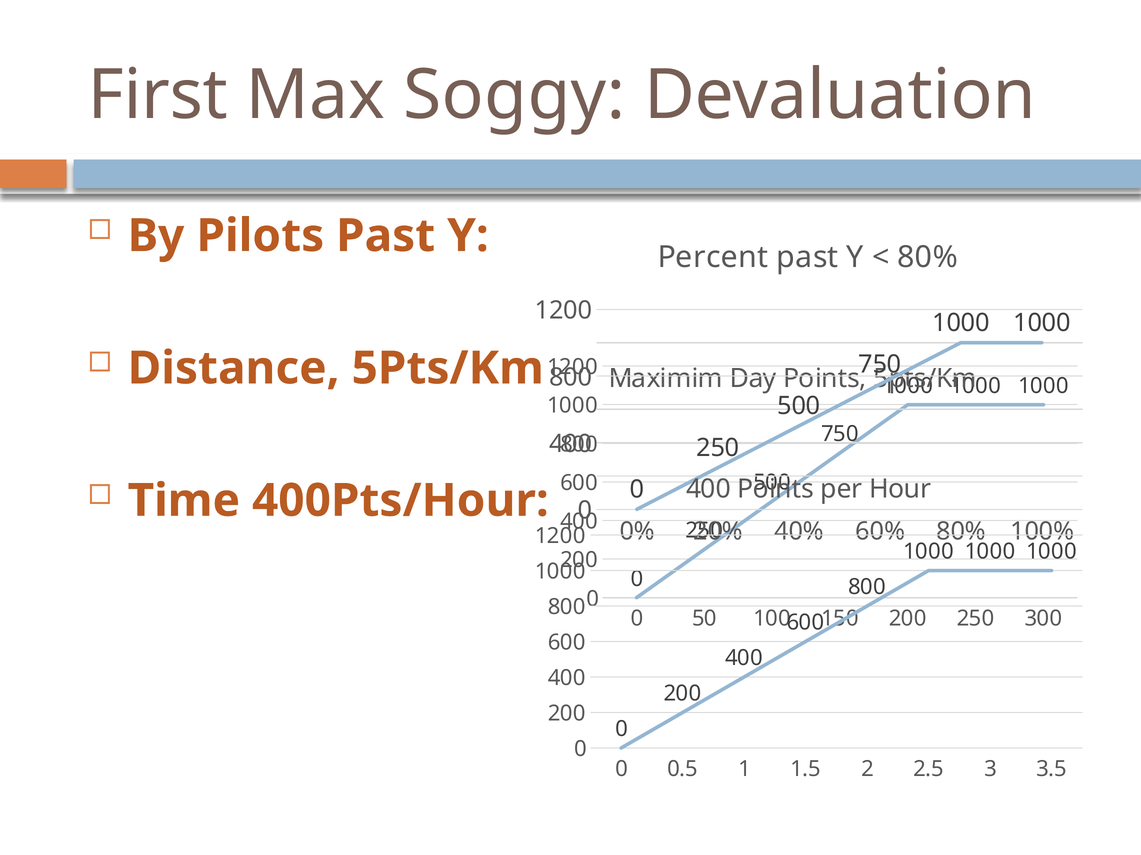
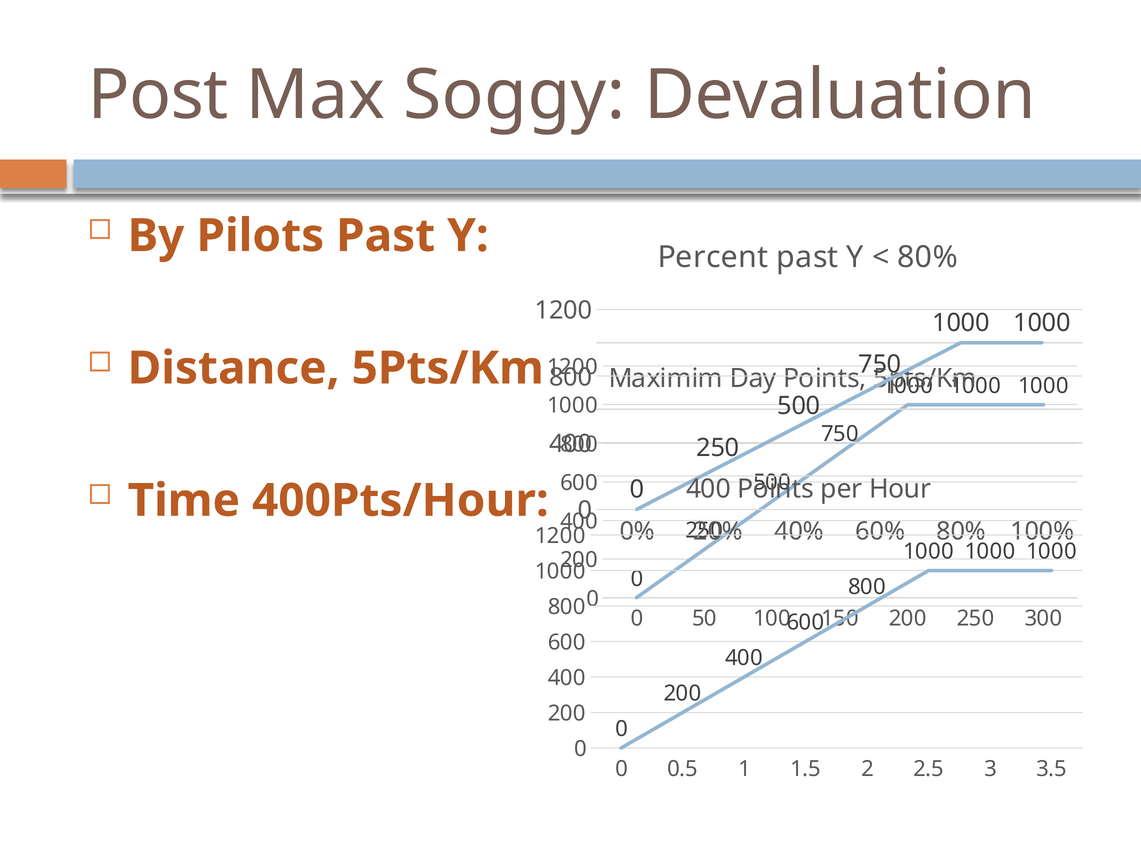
First: First -> Post
